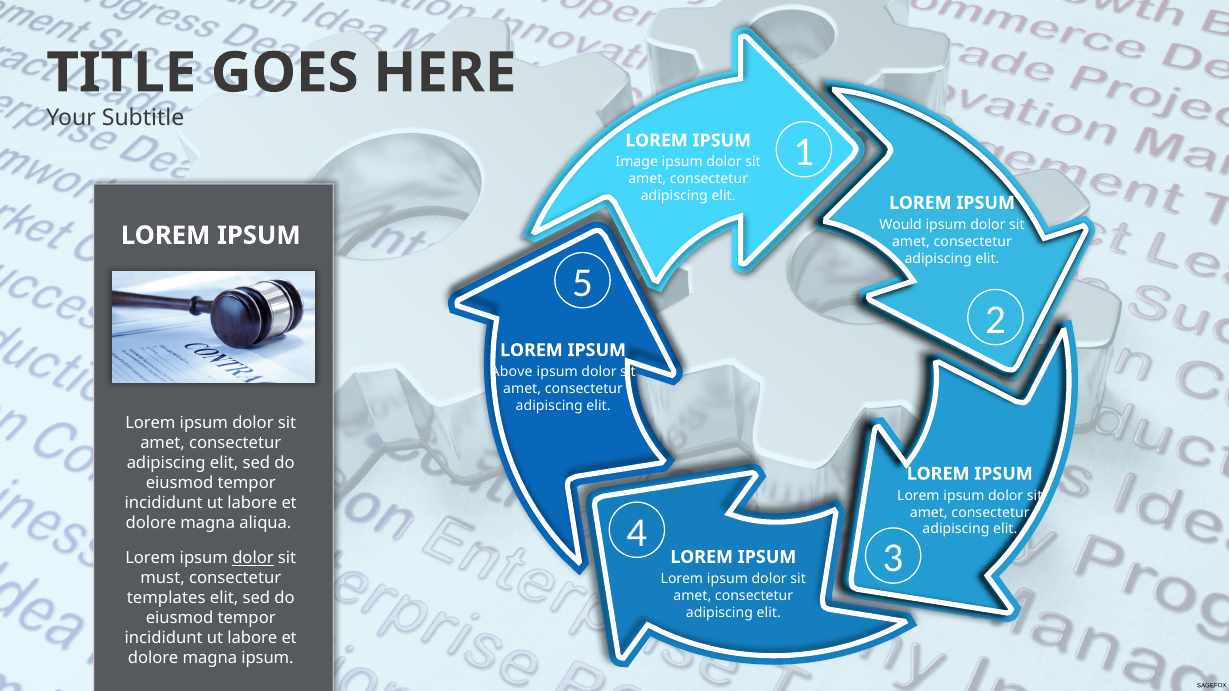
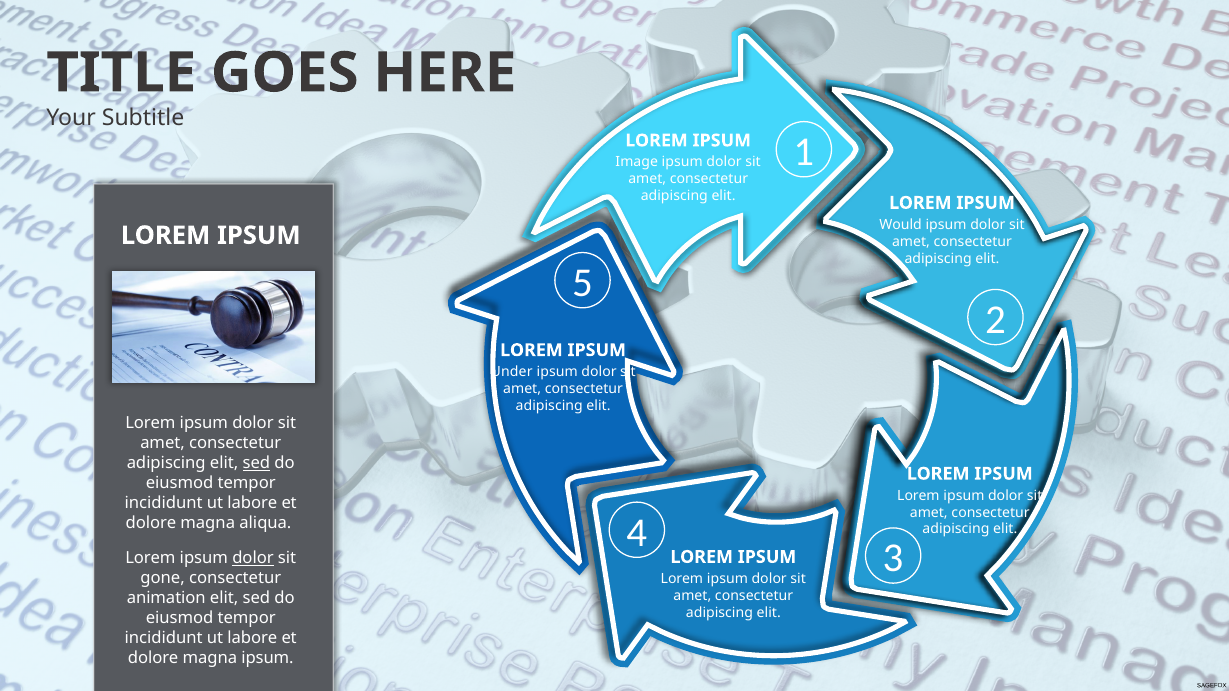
Above: Above -> Under
sed at (256, 463) underline: none -> present
must: must -> gone
templates: templates -> animation
